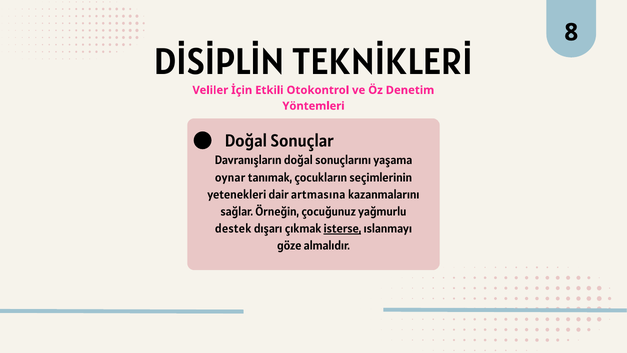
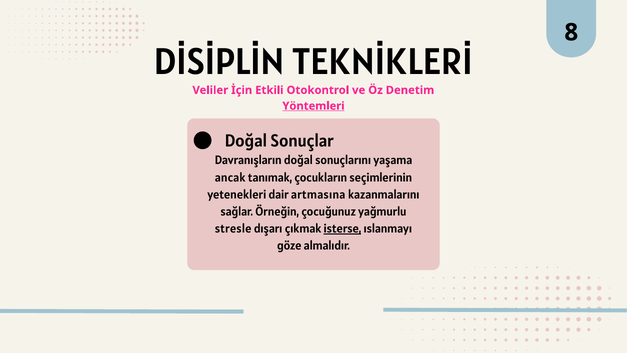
Yöntemleri underline: none -> present
oynar: oynar -> ancak
destek: destek -> stresle
